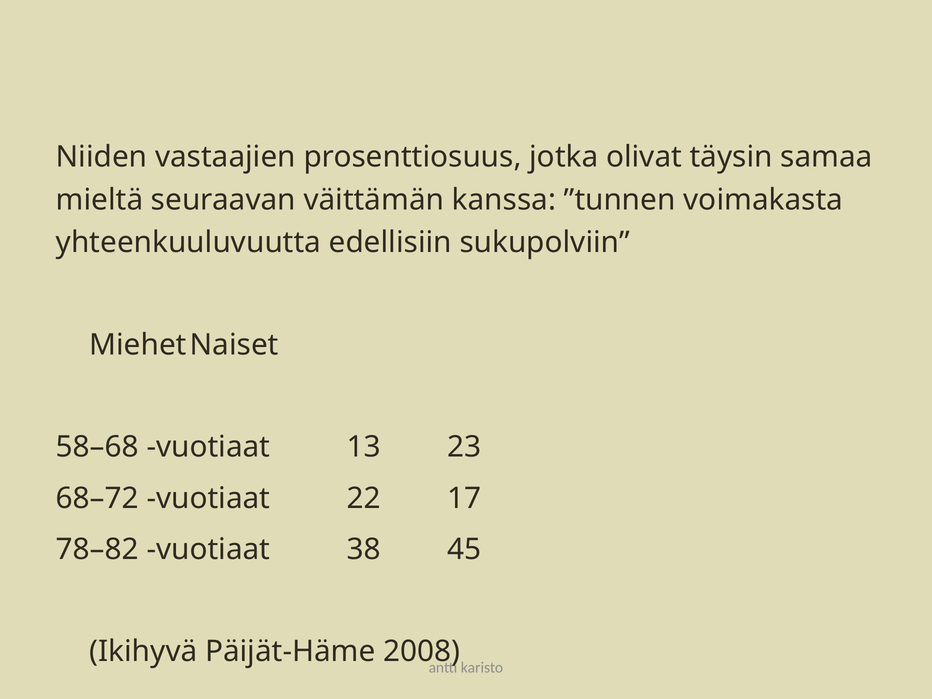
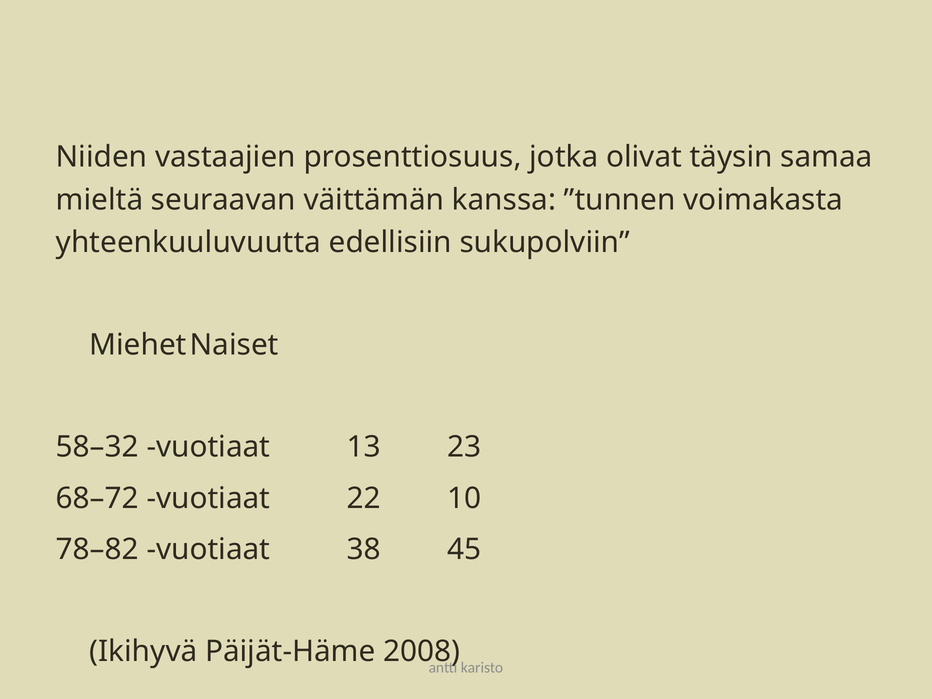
58–68: 58–68 -> 58–32
17: 17 -> 10
